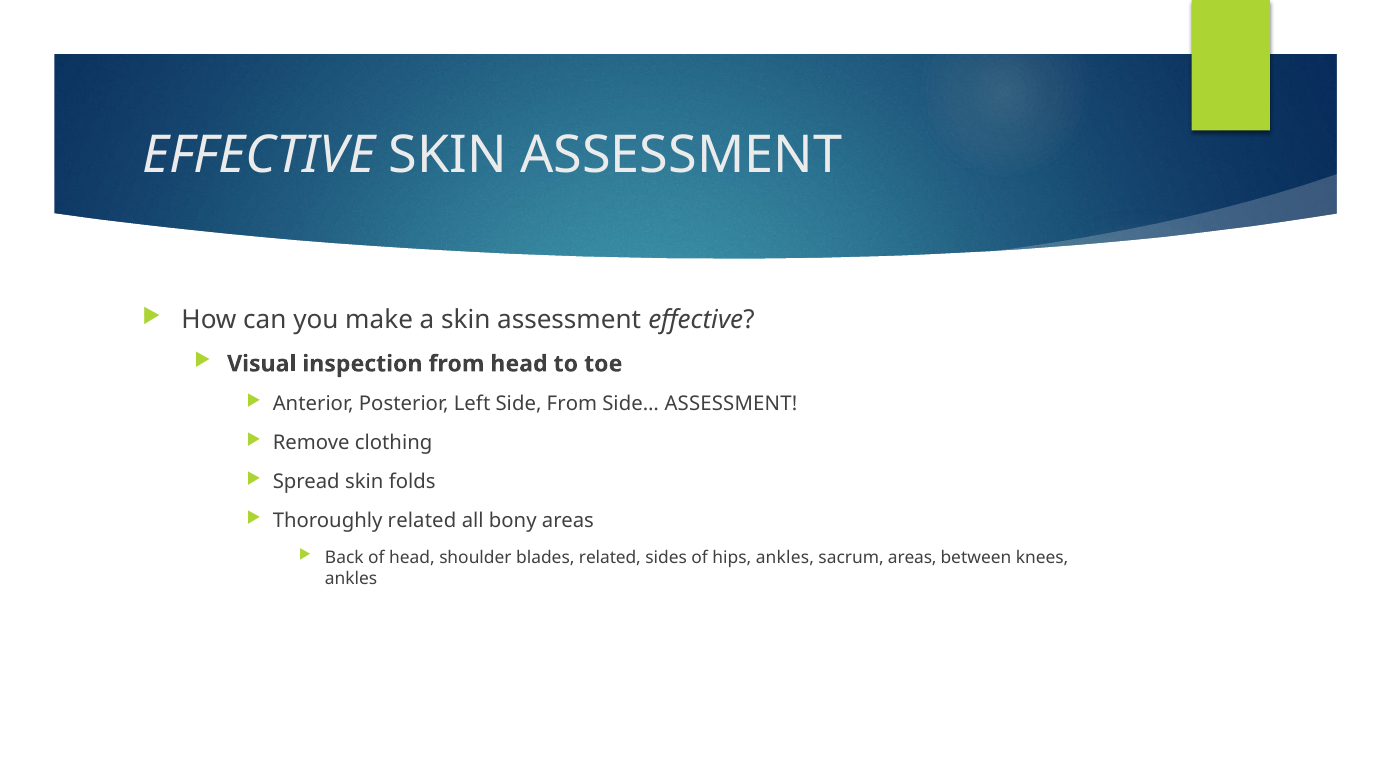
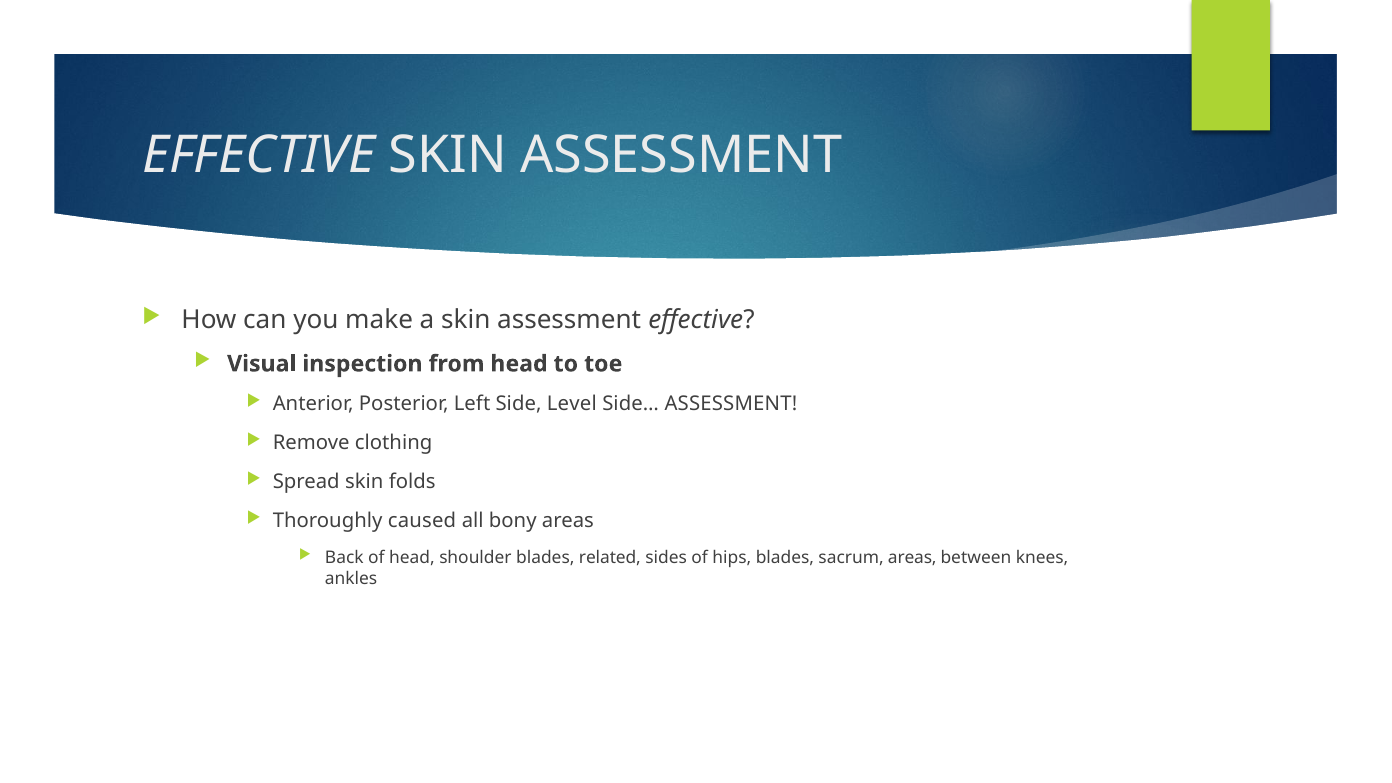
Side From: From -> Level
Thoroughly related: related -> caused
hips ankles: ankles -> blades
